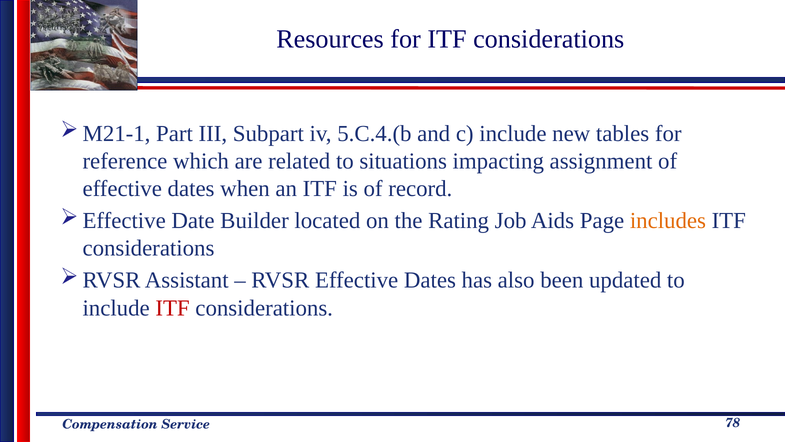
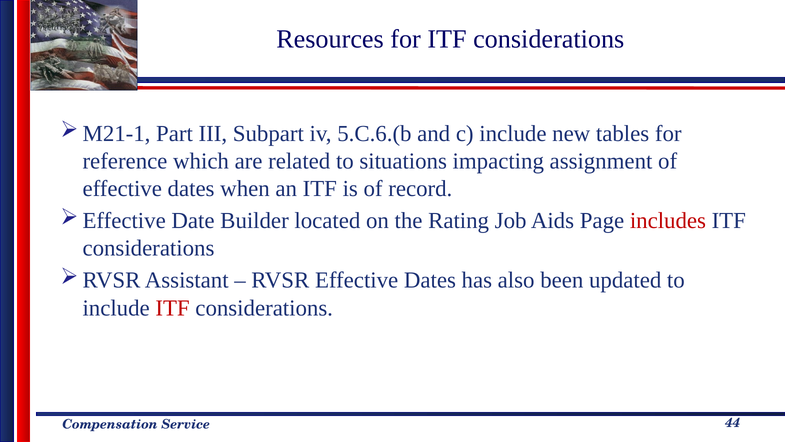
5.C.4.(b: 5.C.4.(b -> 5.C.6.(b
includes colour: orange -> red
78: 78 -> 44
